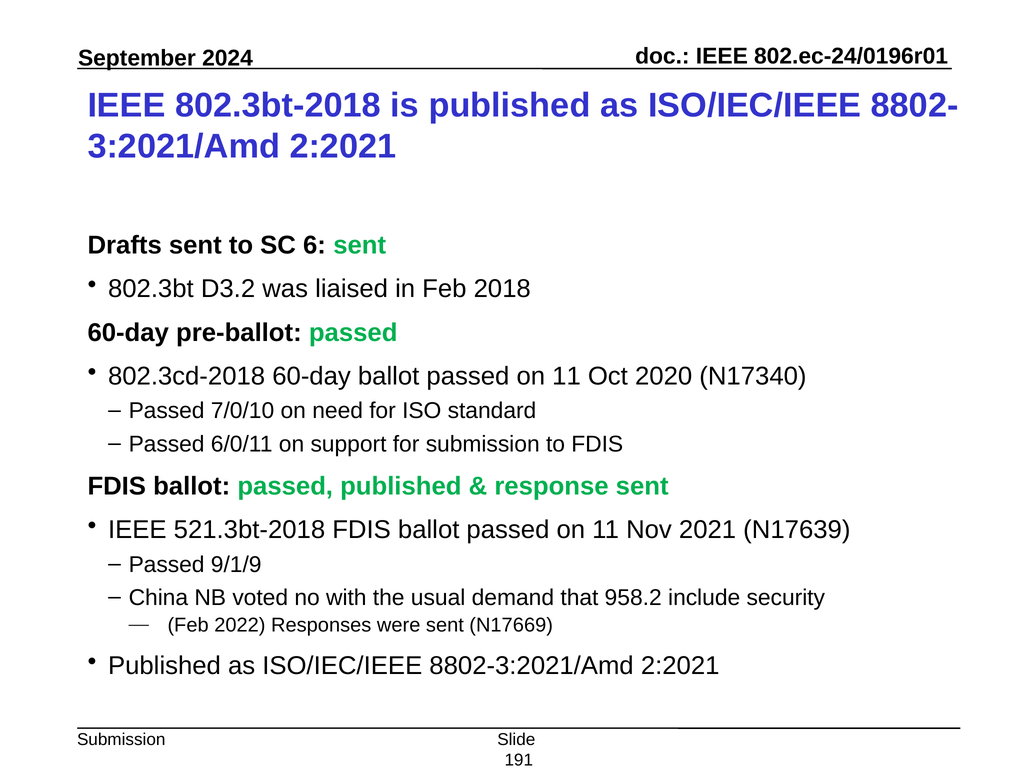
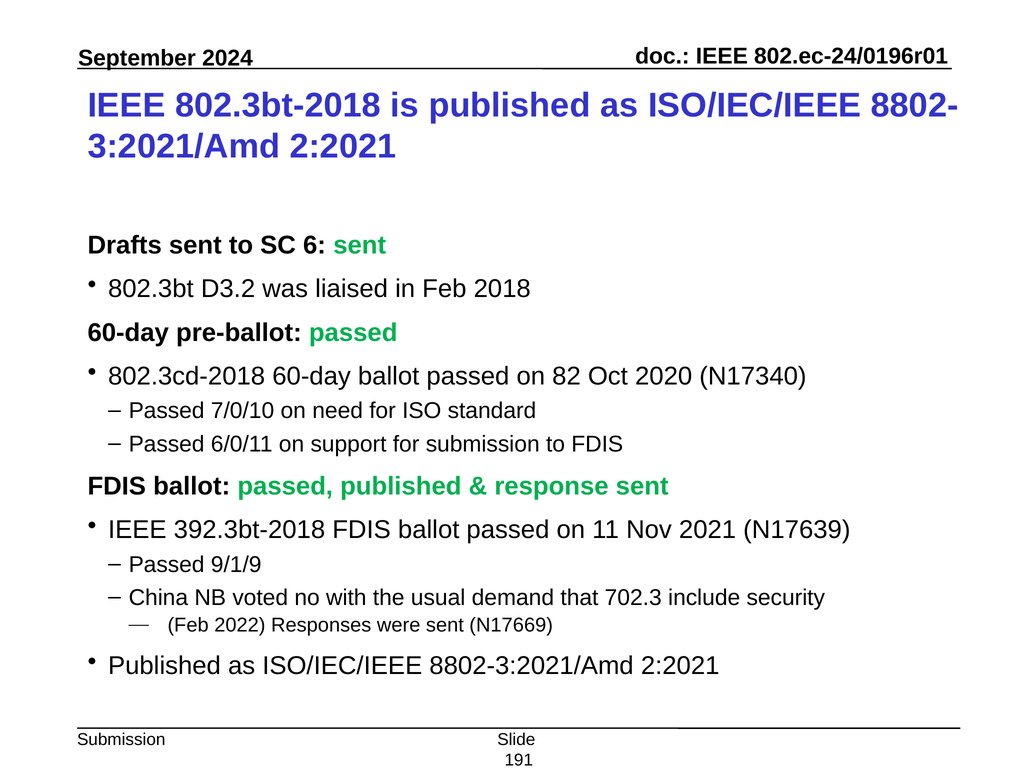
11 at (567, 377): 11 -> 82
521.3bt-2018: 521.3bt-2018 -> 392.3bt-2018
958.2: 958.2 -> 702.3
